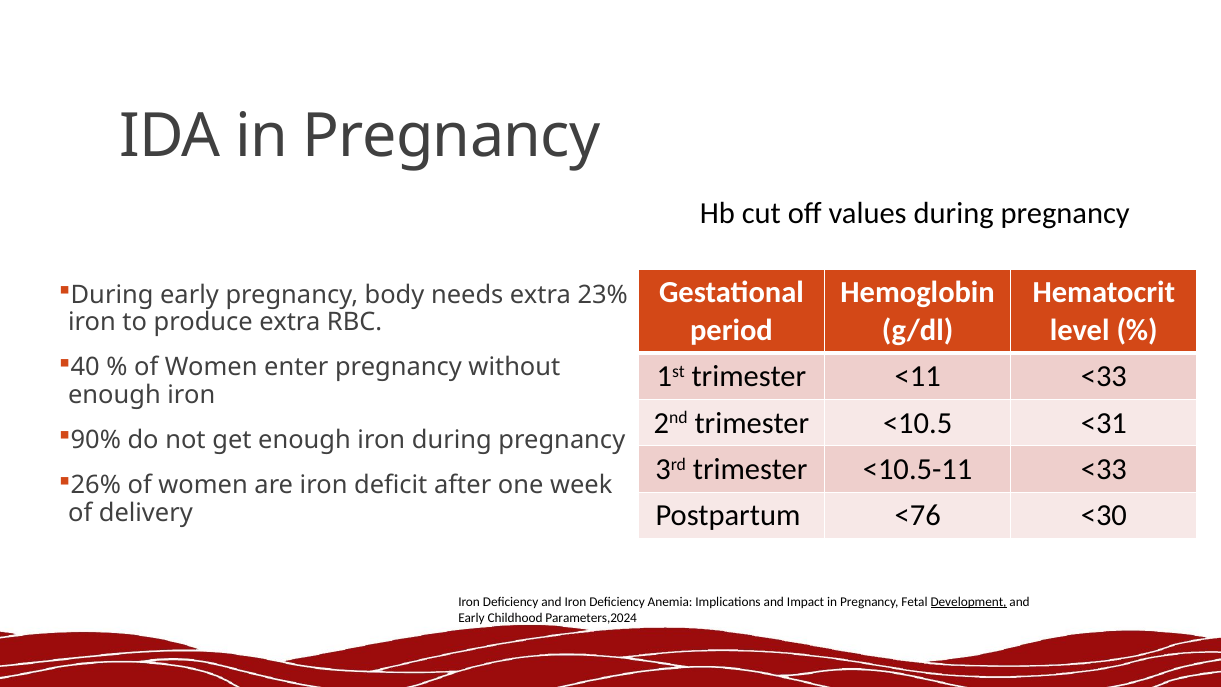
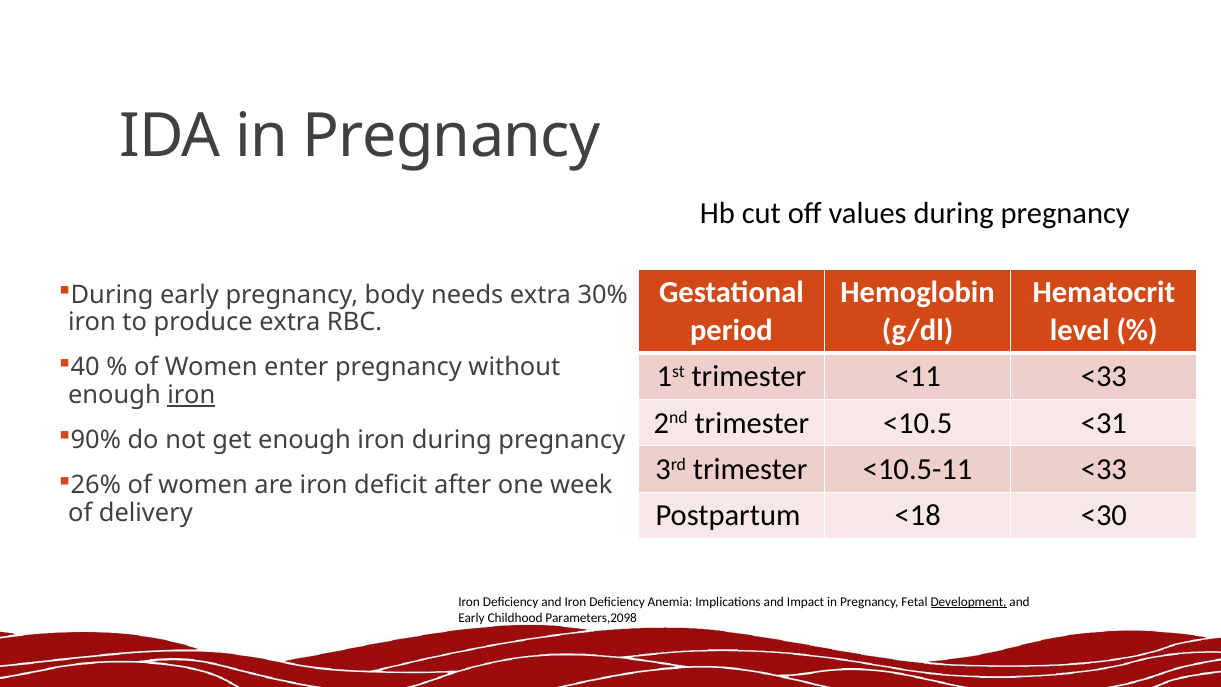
23%: 23% -> 30%
iron at (191, 395) underline: none -> present
<76: <76 -> <18
Parameters,2024: Parameters,2024 -> Parameters,2098
